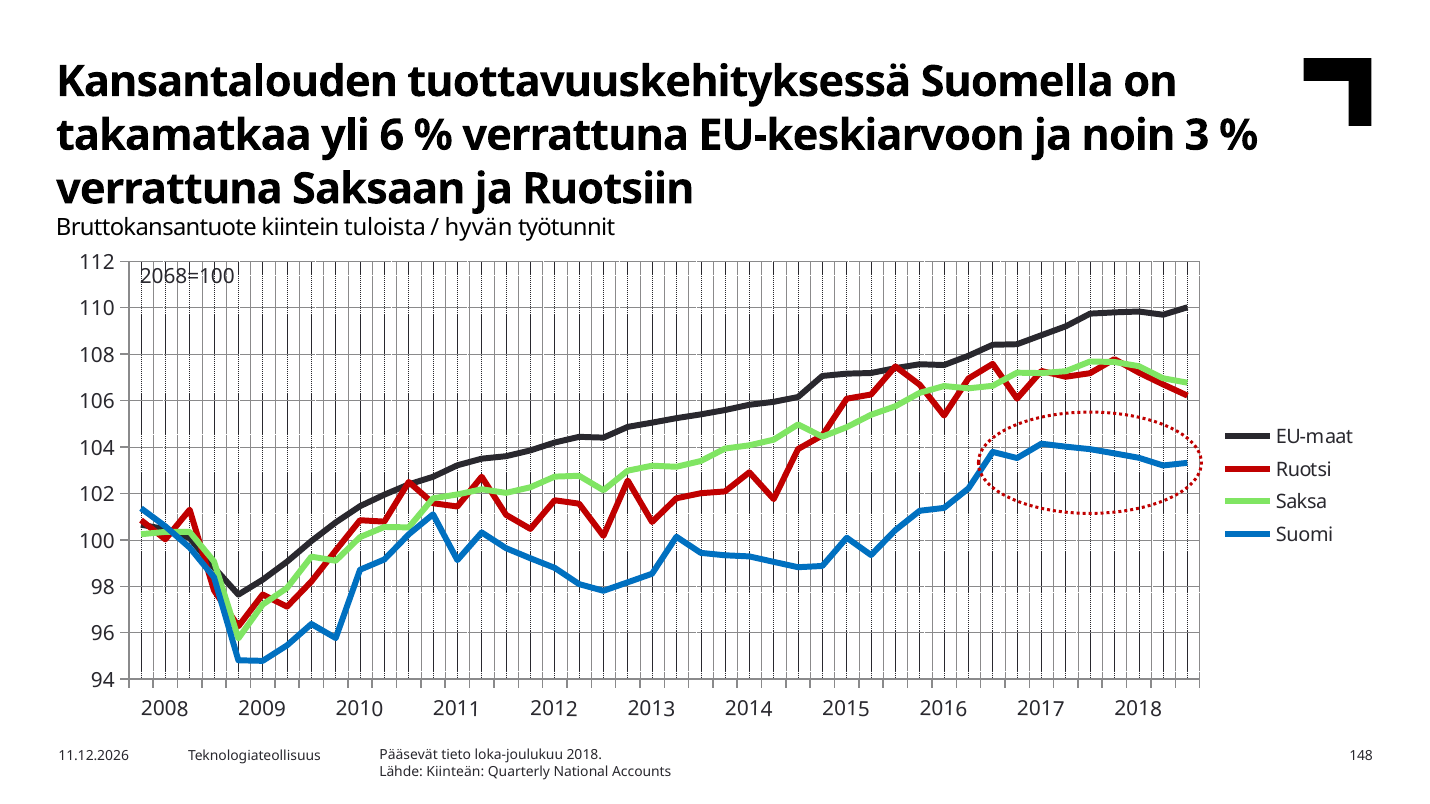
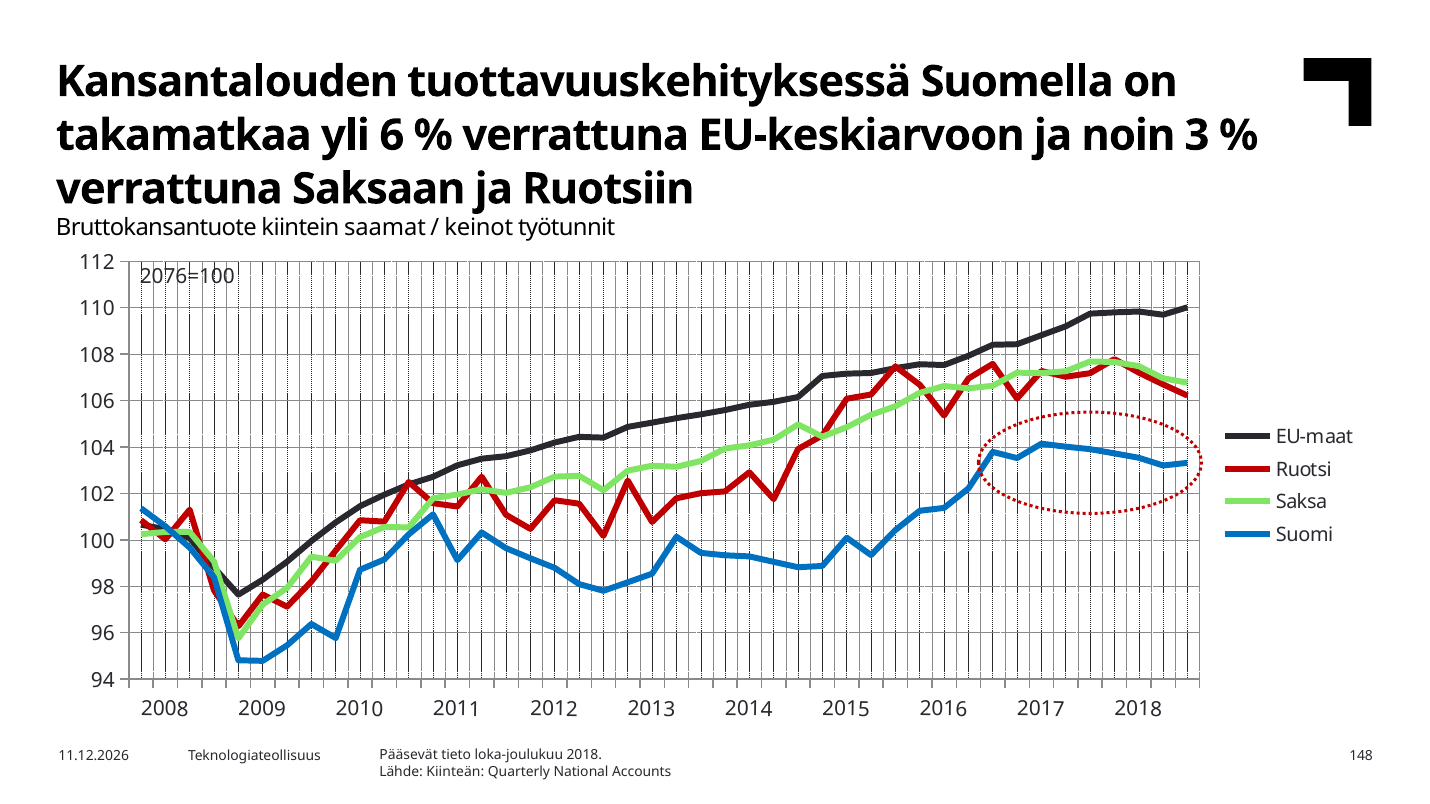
tuloista: tuloista -> saamat
hyvän: hyvän -> keinot
2068=100: 2068=100 -> 2076=100
